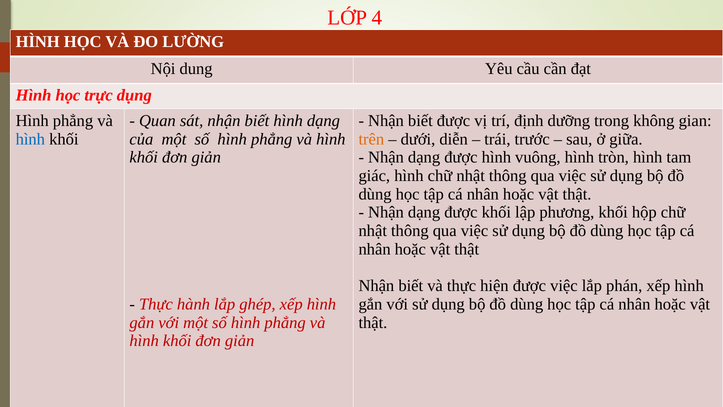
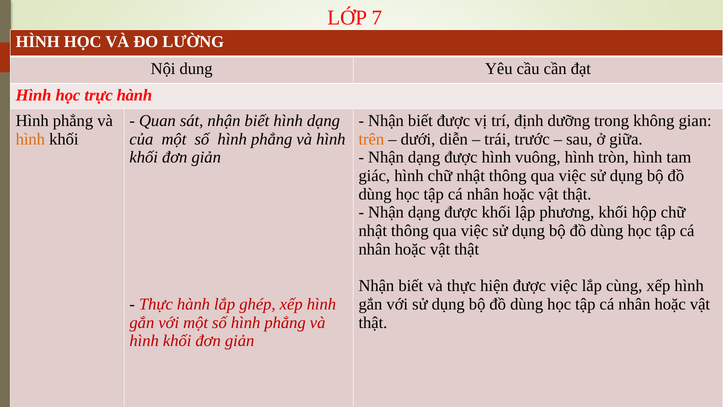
4: 4 -> 7
trực dụng: dụng -> hành
hình at (30, 139) colour: blue -> orange
phán: phán -> cùng
